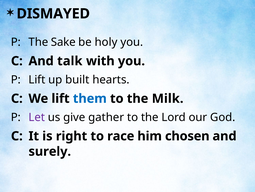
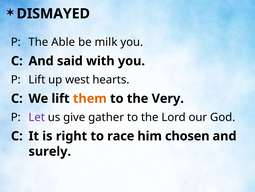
Sake: Sake -> Able
holy: holy -> milk
talk: talk -> said
built: built -> west
them colour: blue -> orange
Milk: Milk -> Very
